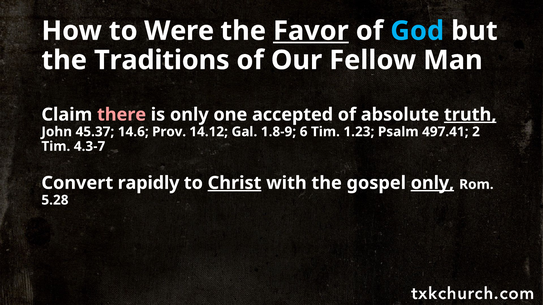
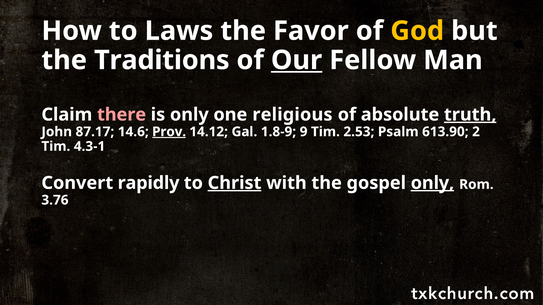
Were: Were -> Laws
Favor underline: present -> none
God colour: light blue -> yellow
Our underline: none -> present
accepted: accepted -> religious
45.37: 45.37 -> 87.17
Prov underline: none -> present
6: 6 -> 9
1.23: 1.23 -> 2.53
497.41: 497.41 -> 613.90
4.3-7: 4.3-7 -> 4.3-1
5.28: 5.28 -> 3.76
